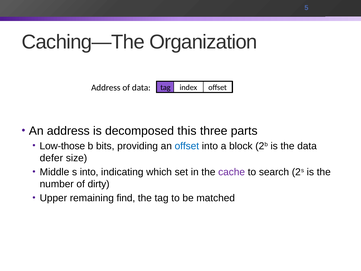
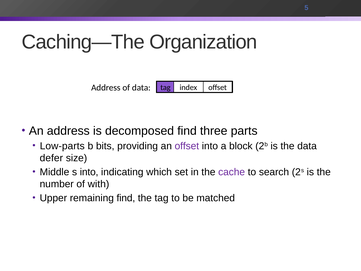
decomposed this: this -> find
Low-those: Low-those -> Low-parts
offset at (187, 146) colour: blue -> purple
dirty: dirty -> with
